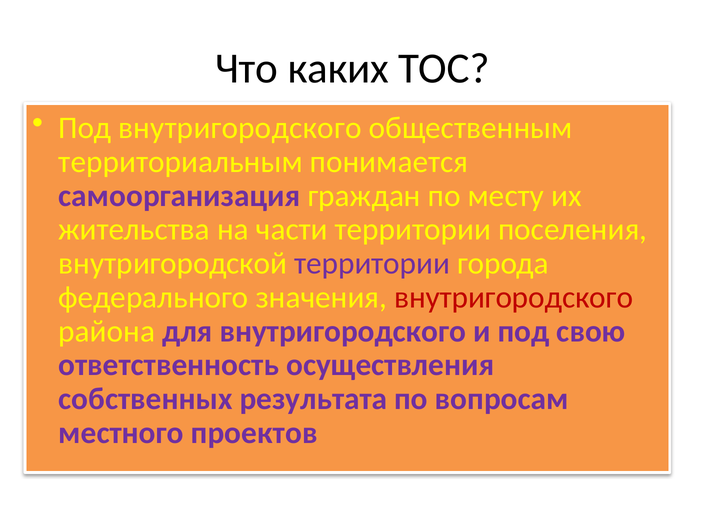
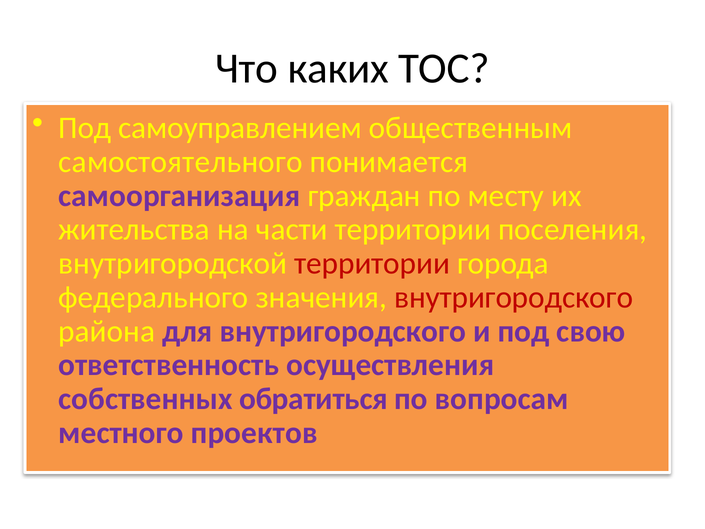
Под внутригородского: внутригородского -> самоуправлением
территориальным: территориальным -> самостоятельного
территории at (372, 263) colour: purple -> red
результата: результата -> обратиться
